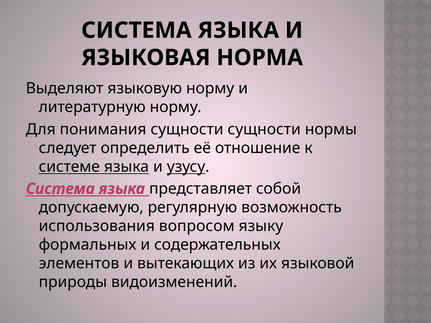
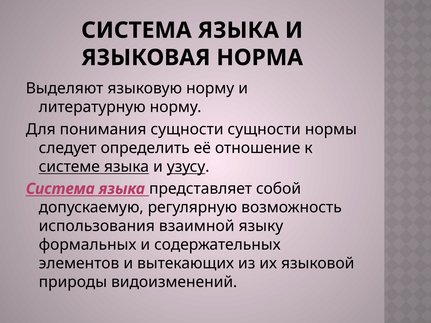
вопросом: вопросом -> взаимной
